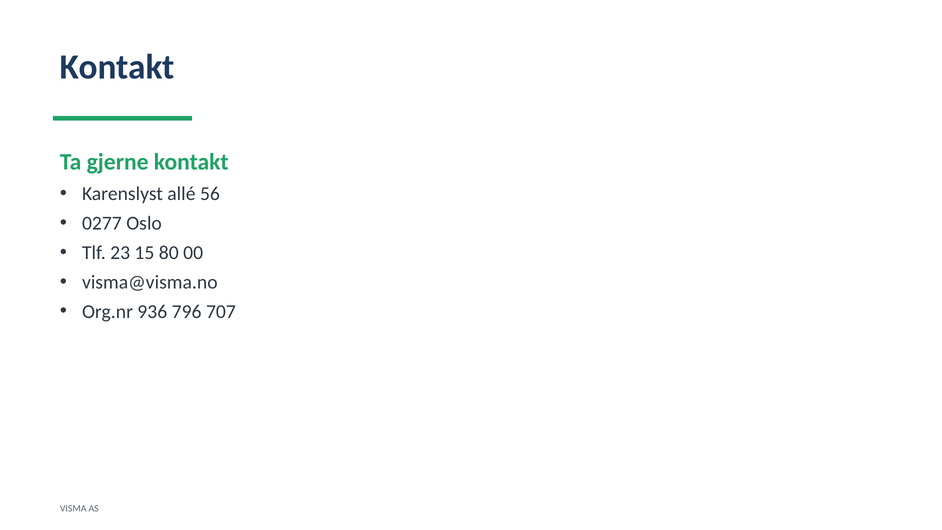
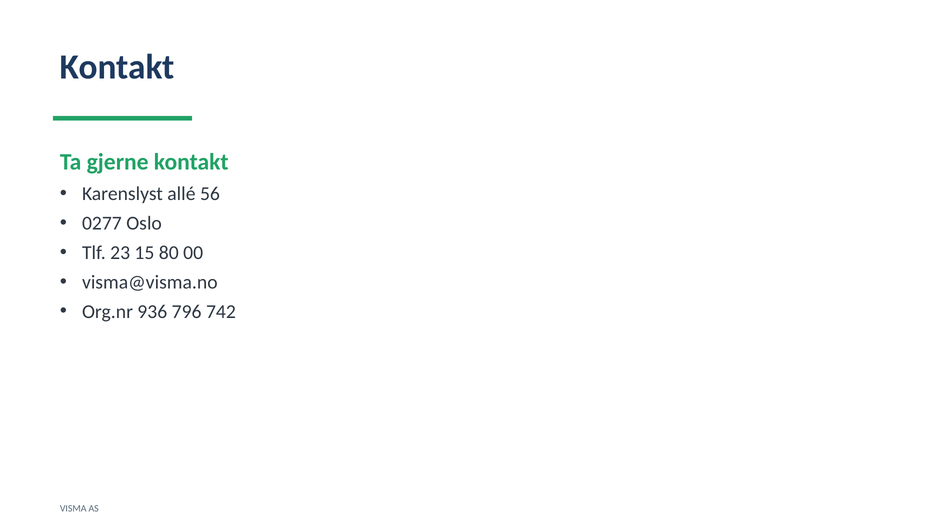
707: 707 -> 742
